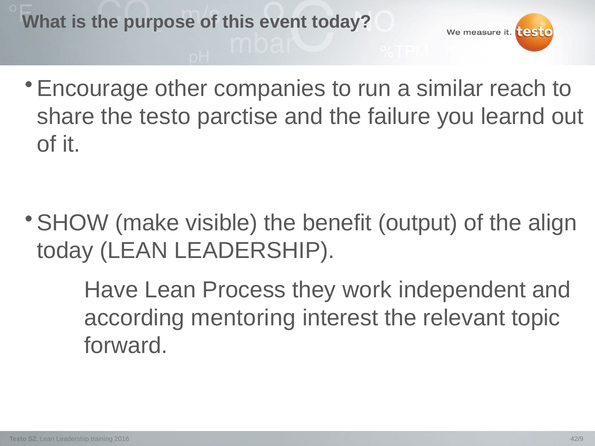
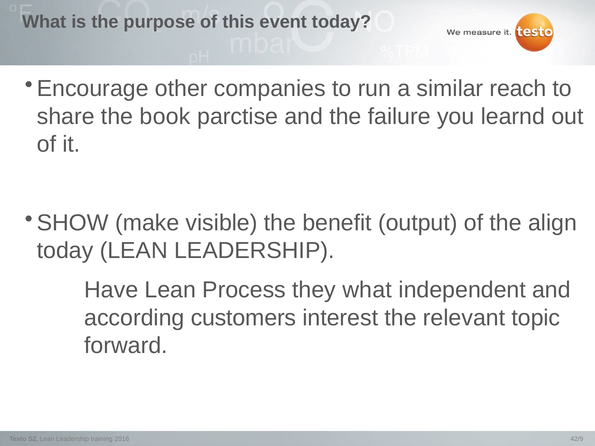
the testo: testo -> book
they work: work -> what
mentoring: mentoring -> customers
